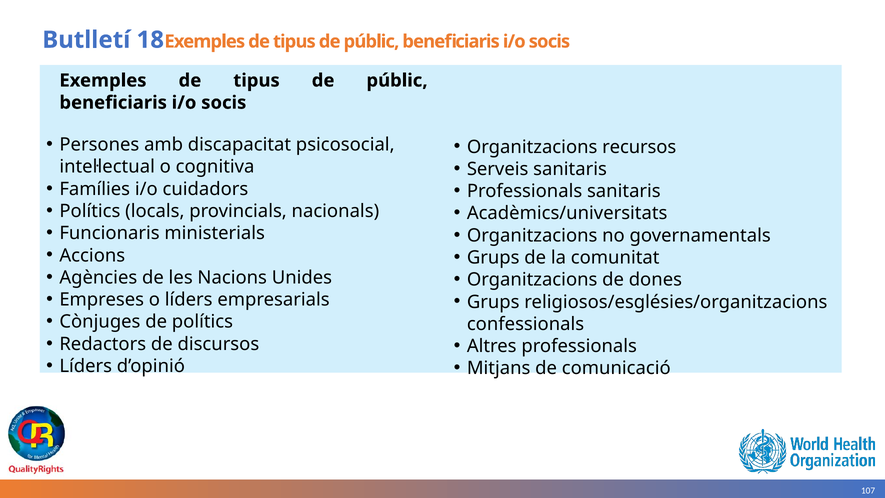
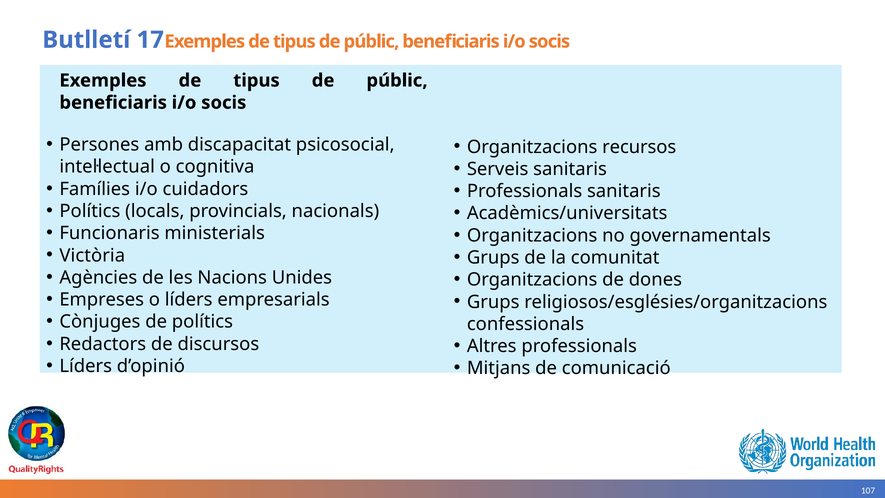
18: 18 -> 17
Accions: Accions -> Victòria
